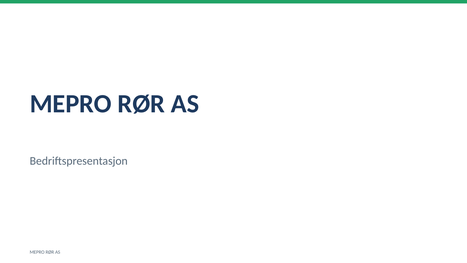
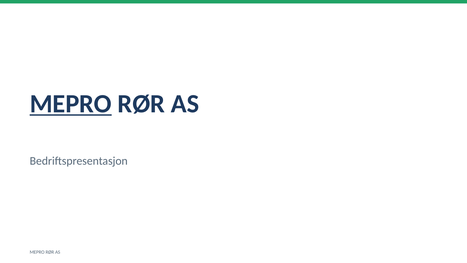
MEPRO at (71, 104) underline: none -> present
